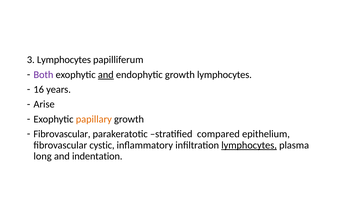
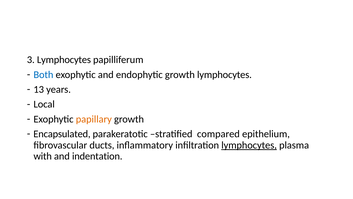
Both colour: purple -> blue
and at (106, 74) underline: present -> none
16: 16 -> 13
Arise: Arise -> Local
Fibrovascular at (62, 134): Fibrovascular -> Encapsulated
cystic: cystic -> ducts
long: long -> with
